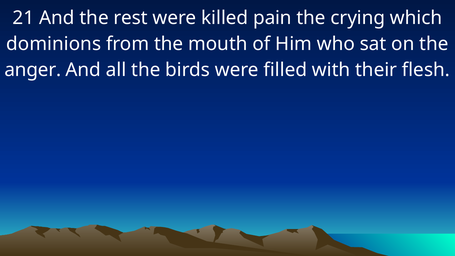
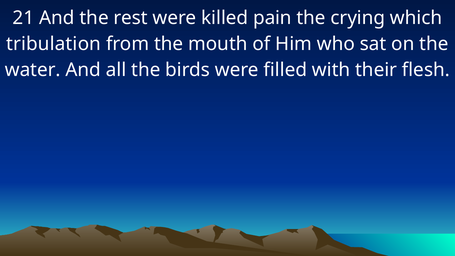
dominions: dominions -> tribulation
anger: anger -> water
